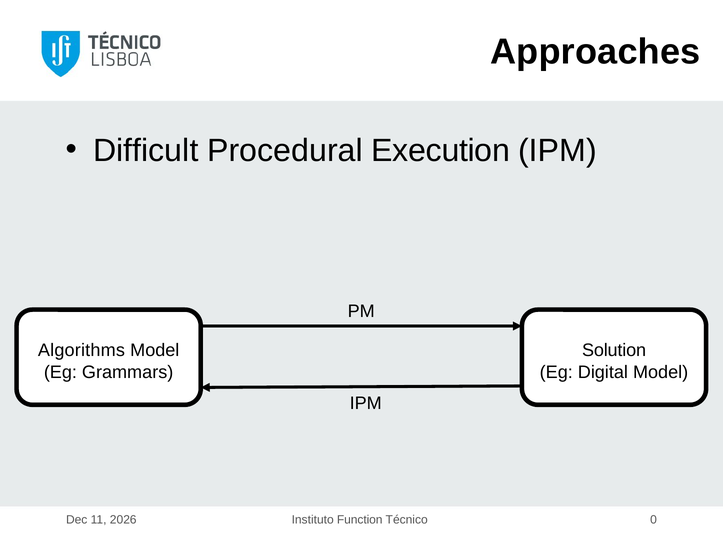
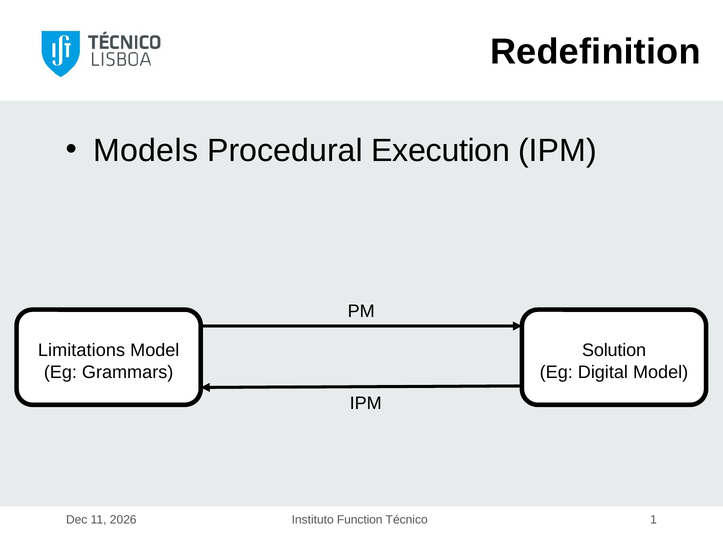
Approaches: Approaches -> Redefinition
Difficult: Difficult -> Models
Algorithms: Algorithms -> Limitations
0: 0 -> 1
